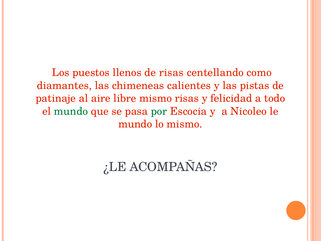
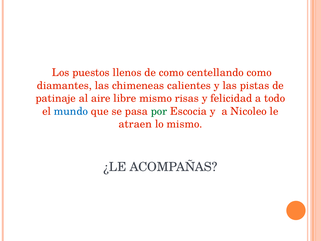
de risas: risas -> como
mundo at (71, 111) colour: green -> blue
mundo at (135, 124): mundo -> atraen
